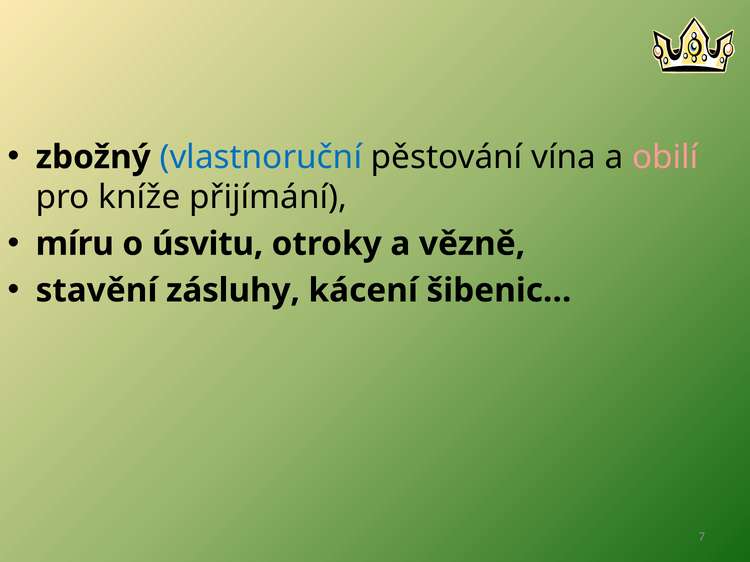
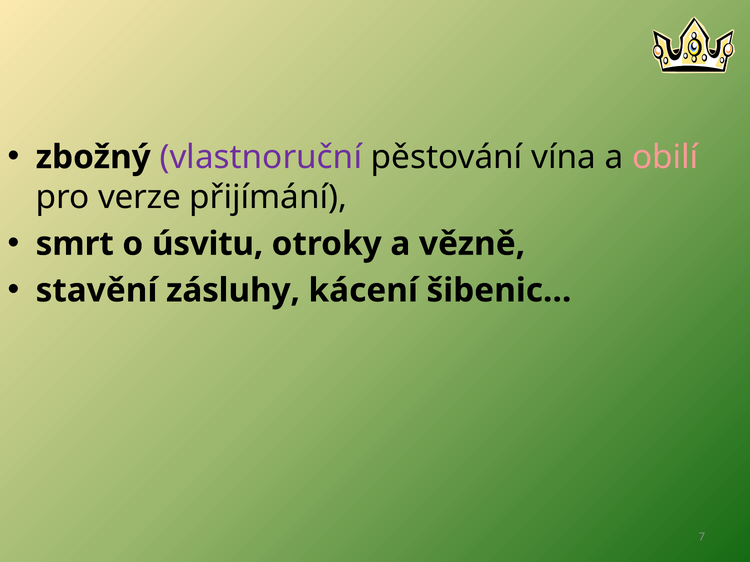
vlastnoruční colour: blue -> purple
kníže: kníže -> verze
míru: míru -> smrt
